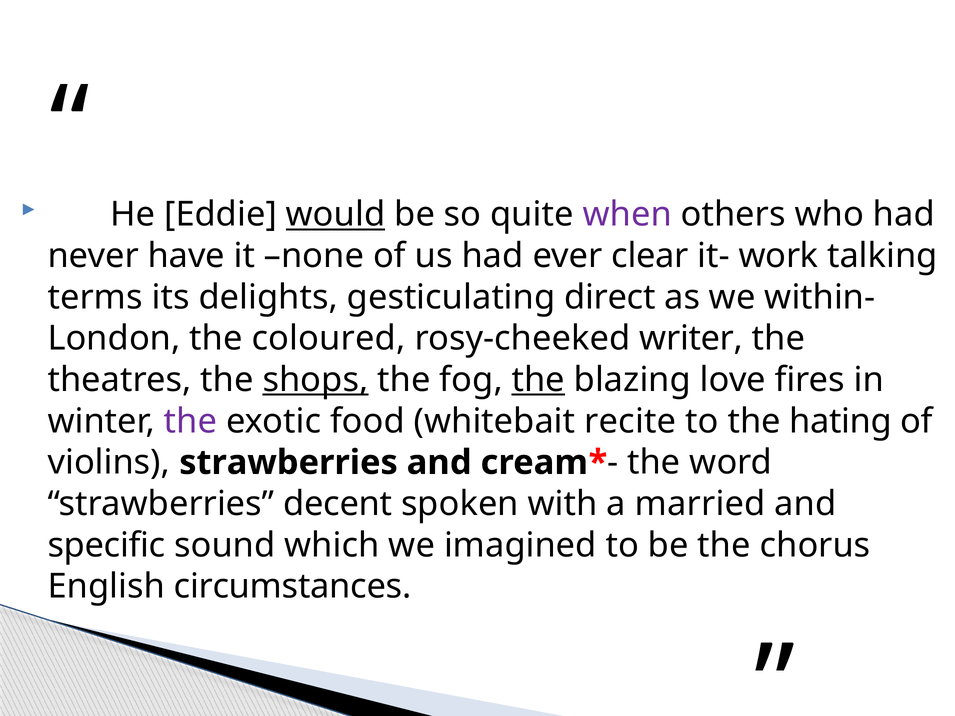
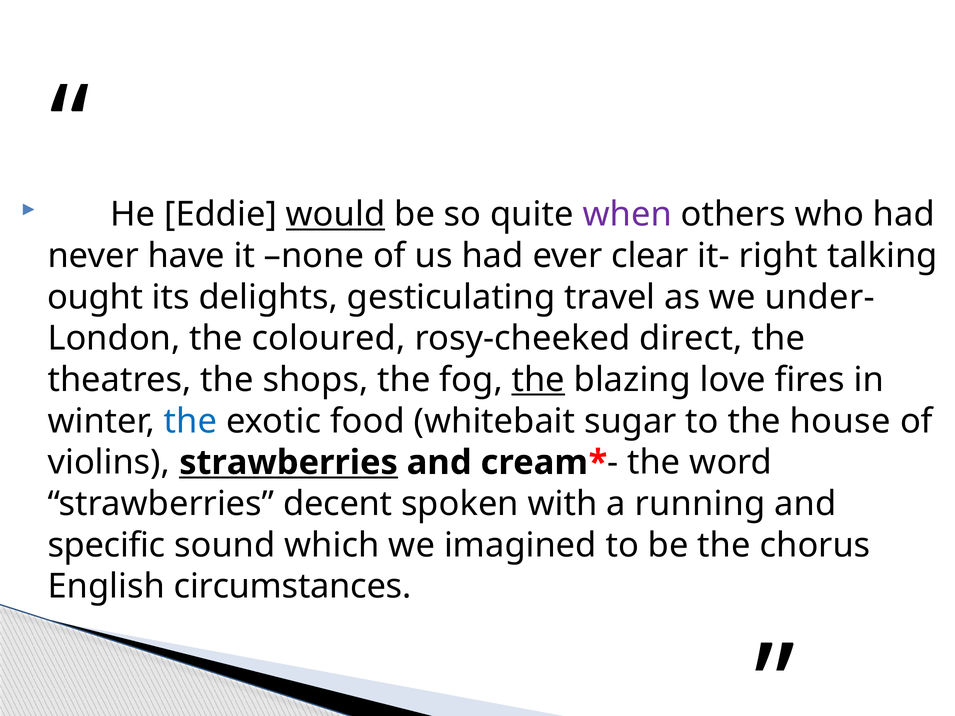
work: work -> right
terms: terms -> ought
direct: direct -> travel
within-: within- -> under-
writer: writer -> direct
shops underline: present -> none
the at (190, 421) colour: purple -> blue
recite: recite -> sugar
hating: hating -> house
strawberries at (289, 463) underline: none -> present
married: married -> running
